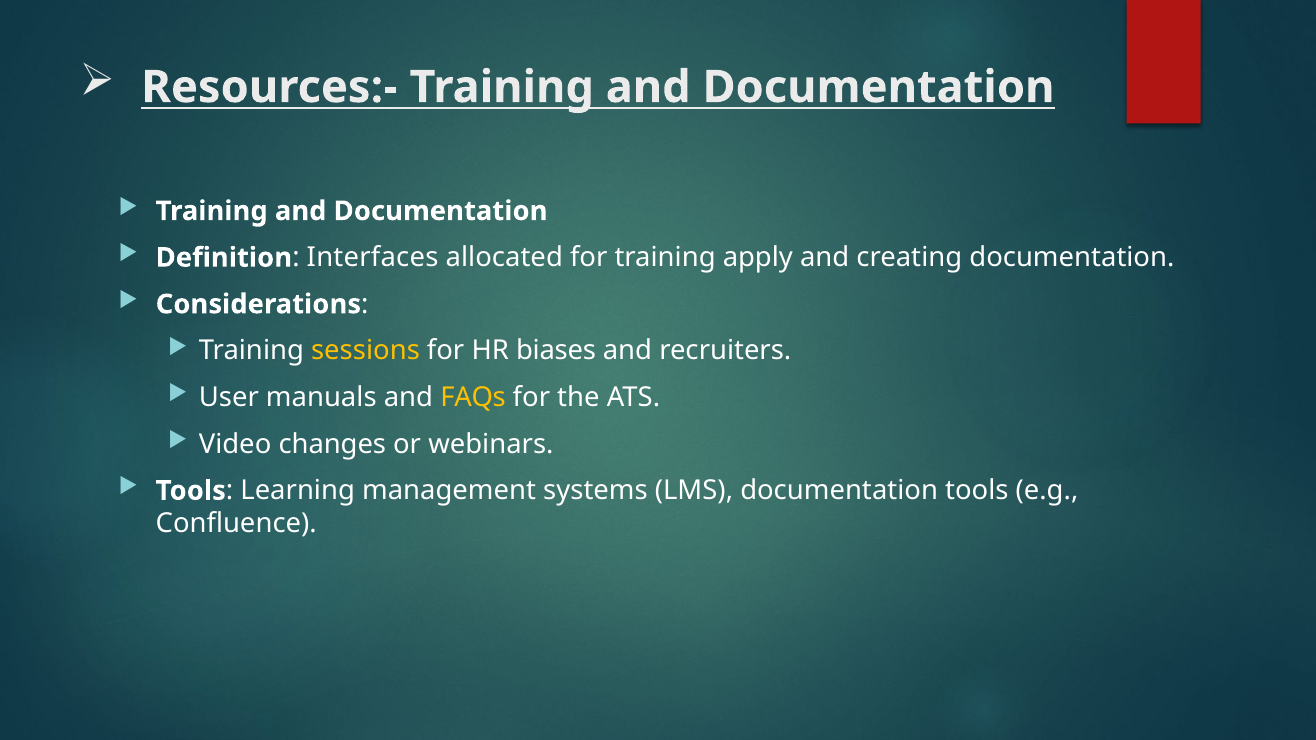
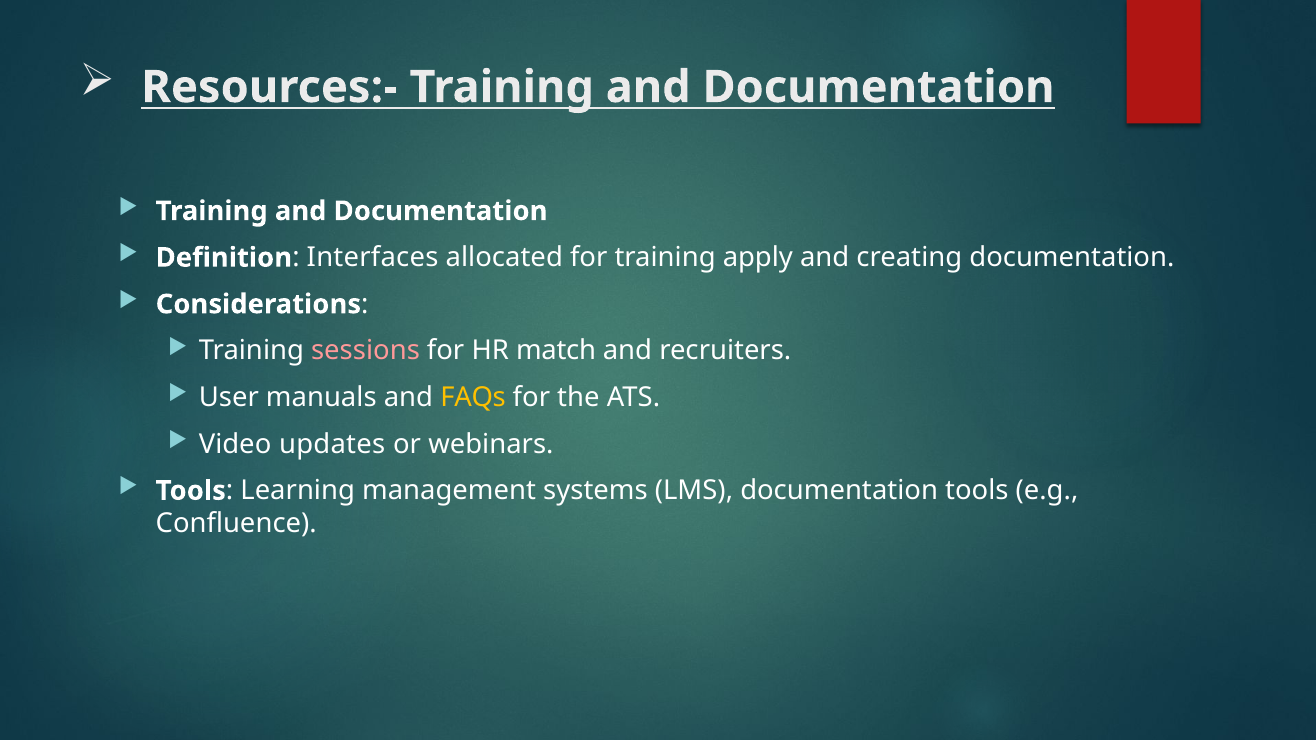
sessions colour: yellow -> pink
biases: biases -> match
changes: changes -> updates
